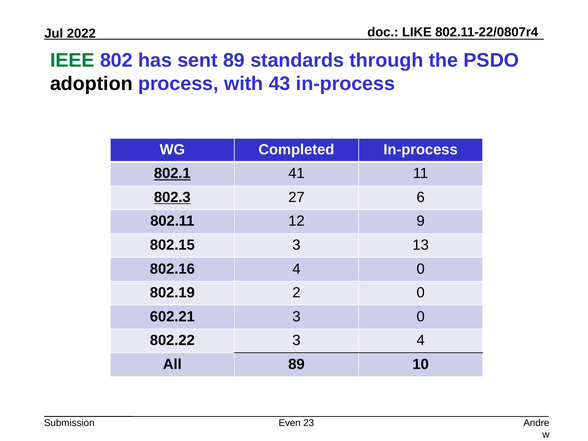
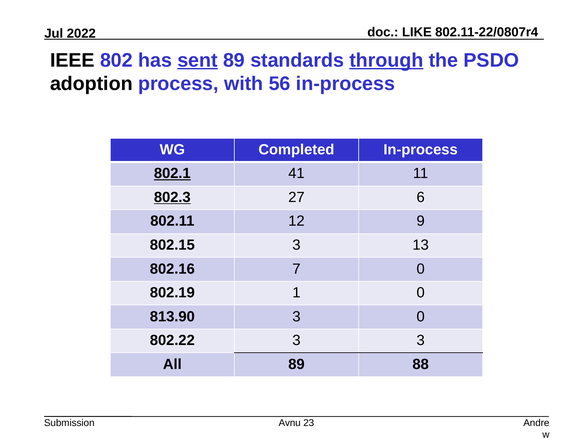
IEEE colour: green -> black
sent underline: none -> present
through underline: none -> present
43: 43 -> 56
802.16 4: 4 -> 7
2: 2 -> 1
602.21: 602.21 -> 813.90
3 4: 4 -> 3
10: 10 -> 88
Even: Even -> Avnu
